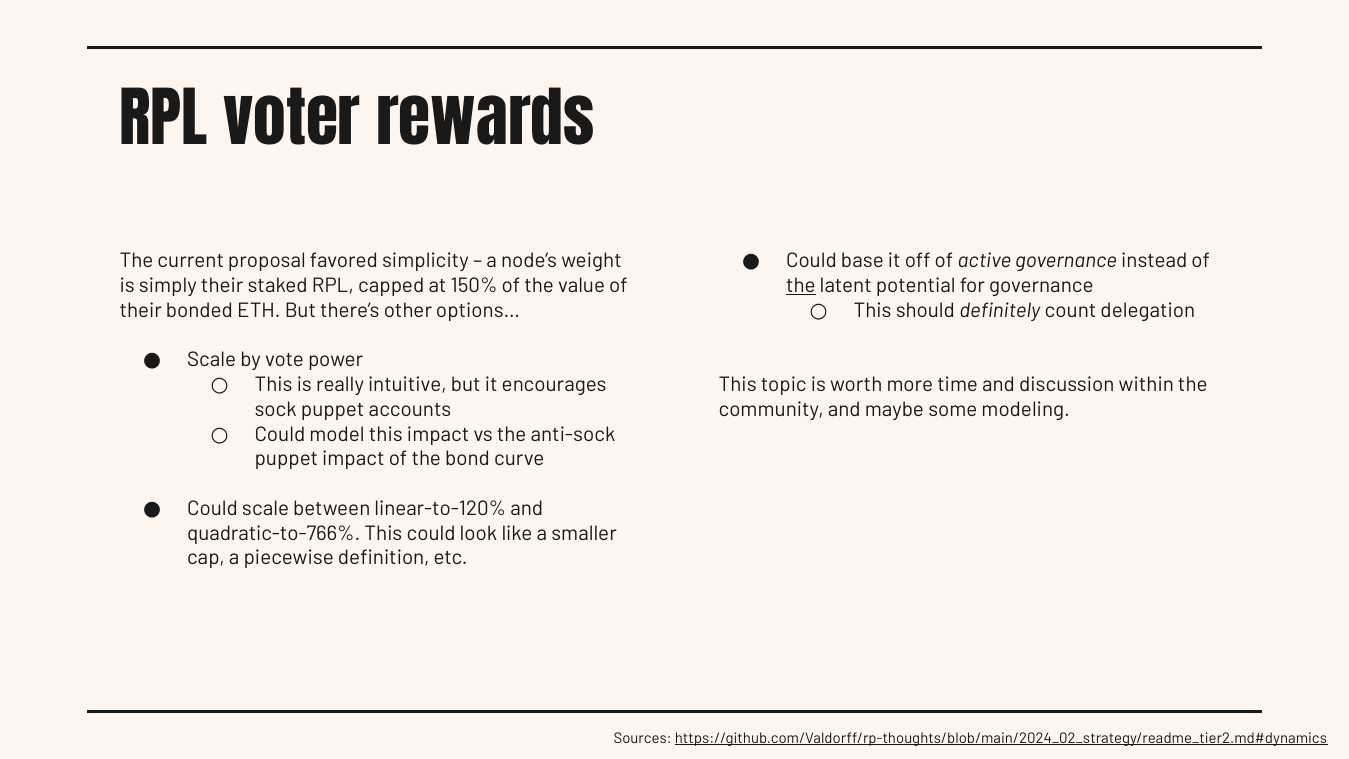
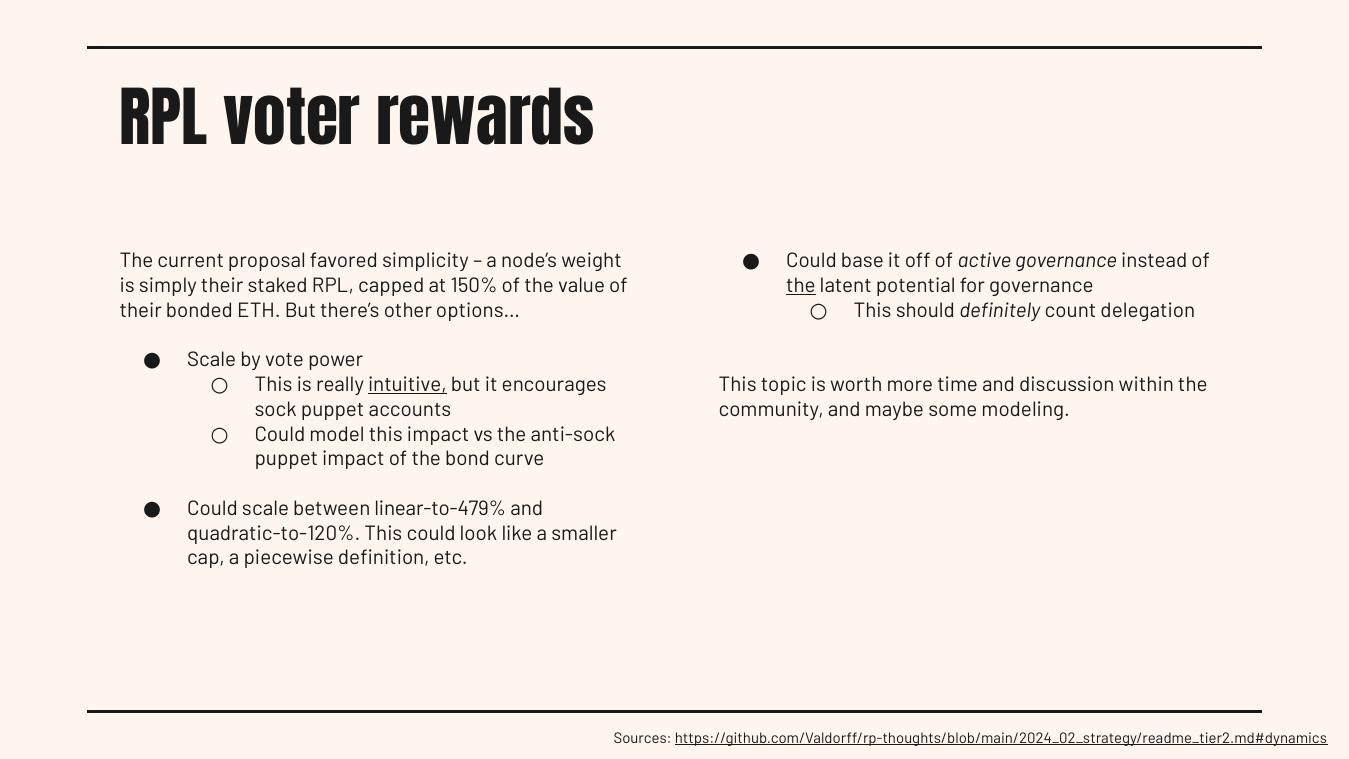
intuitive underline: none -> present
linear-to-120%: linear-to-120% -> linear-to-479%
quadratic-to-766%: quadratic-to-766% -> quadratic-to-120%
